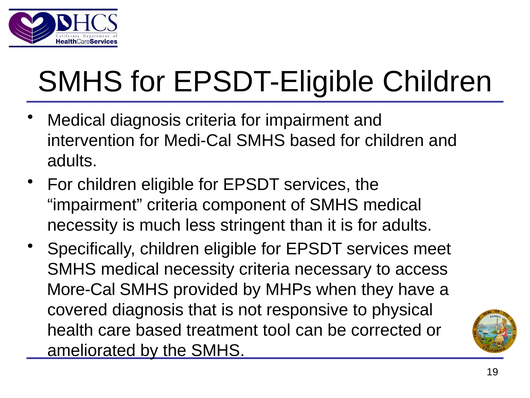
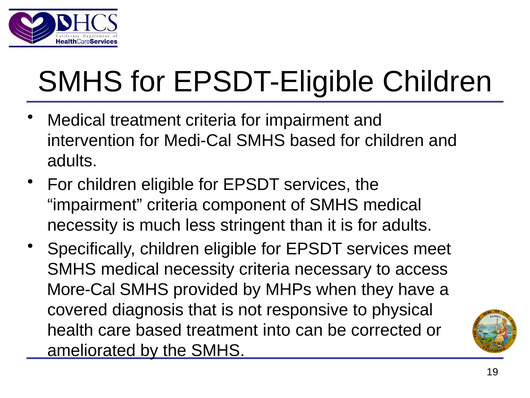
Medical diagnosis: diagnosis -> treatment
tool: tool -> into
